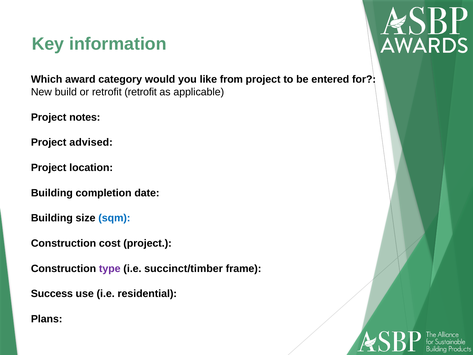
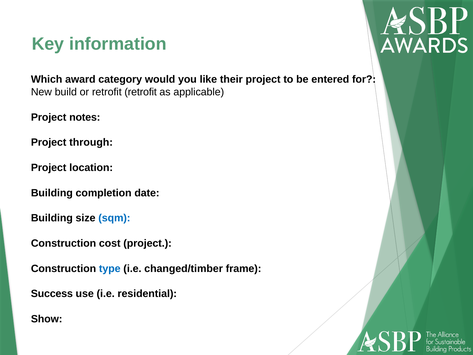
from: from -> their
advised: advised -> through
type colour: purple -> blue
succinct/timber: succinct/timber -> changed/timber
Plans: Plans -> Show
